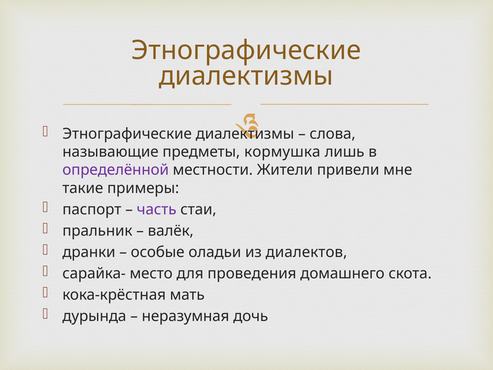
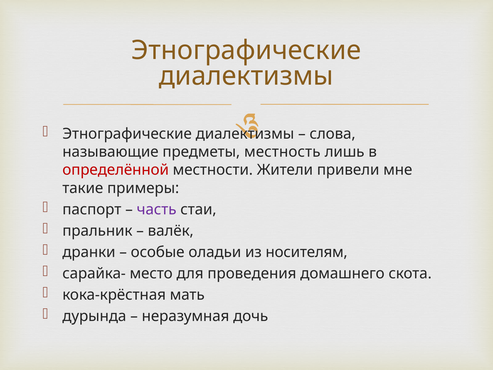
кормушка: кормушка -> местность
определённой colour: purple -> red
диалектов: диалектов -> носителям
